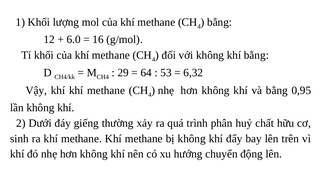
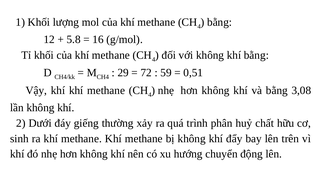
6.0: 6.0 -> 5.8
64: 64 -> 72
53: 53 -> 59
6,32: 6,32 -> 0,51
0,95: 0,95 -> 3,08
